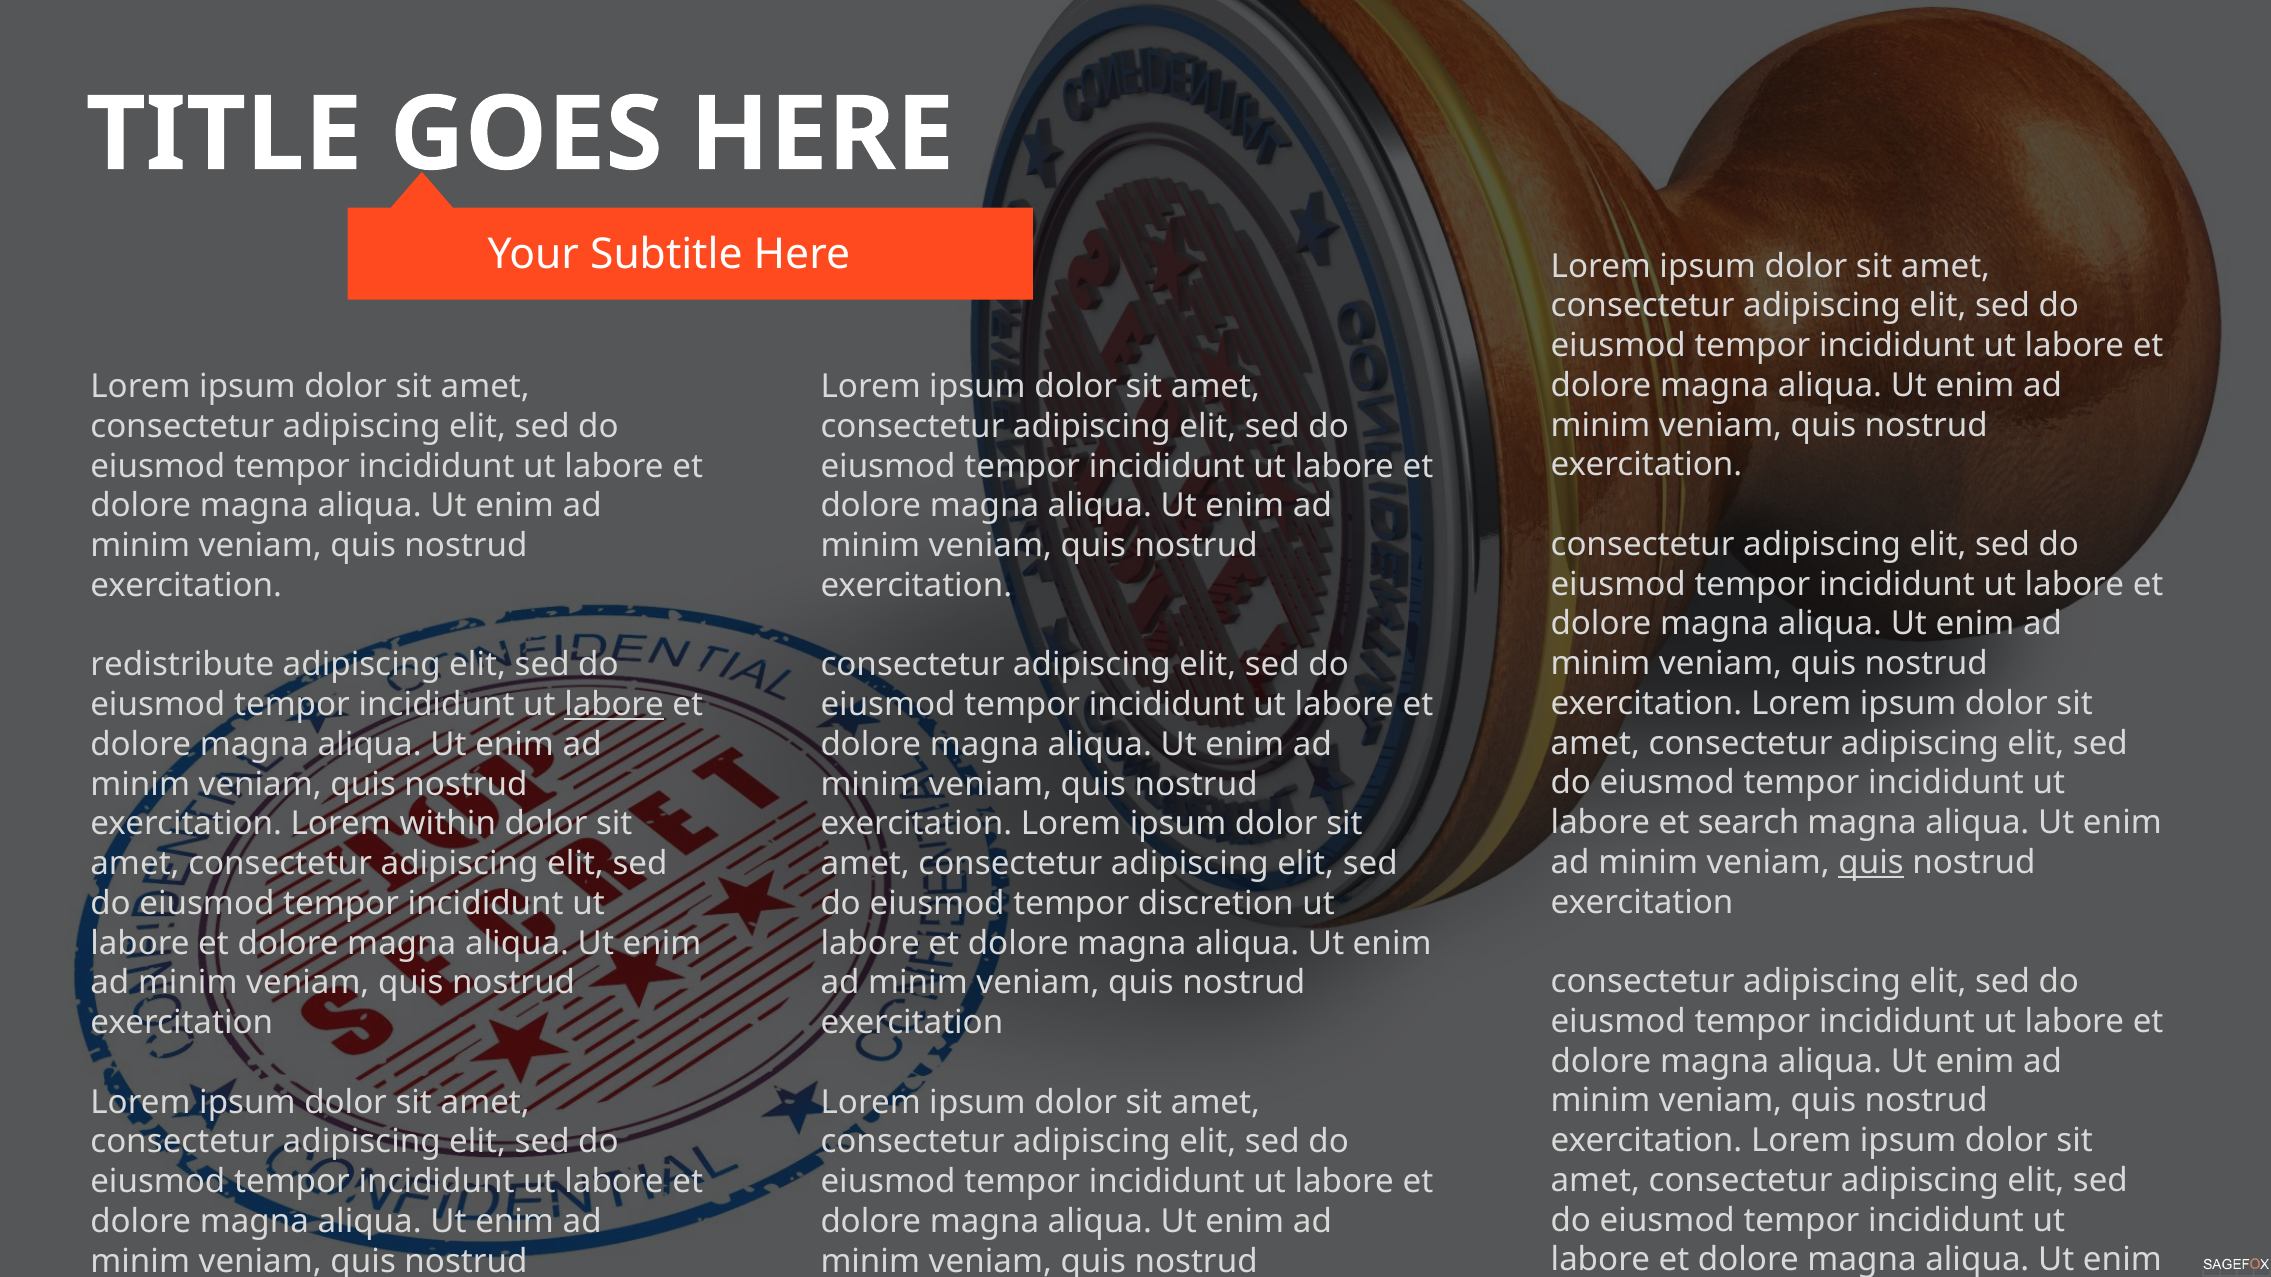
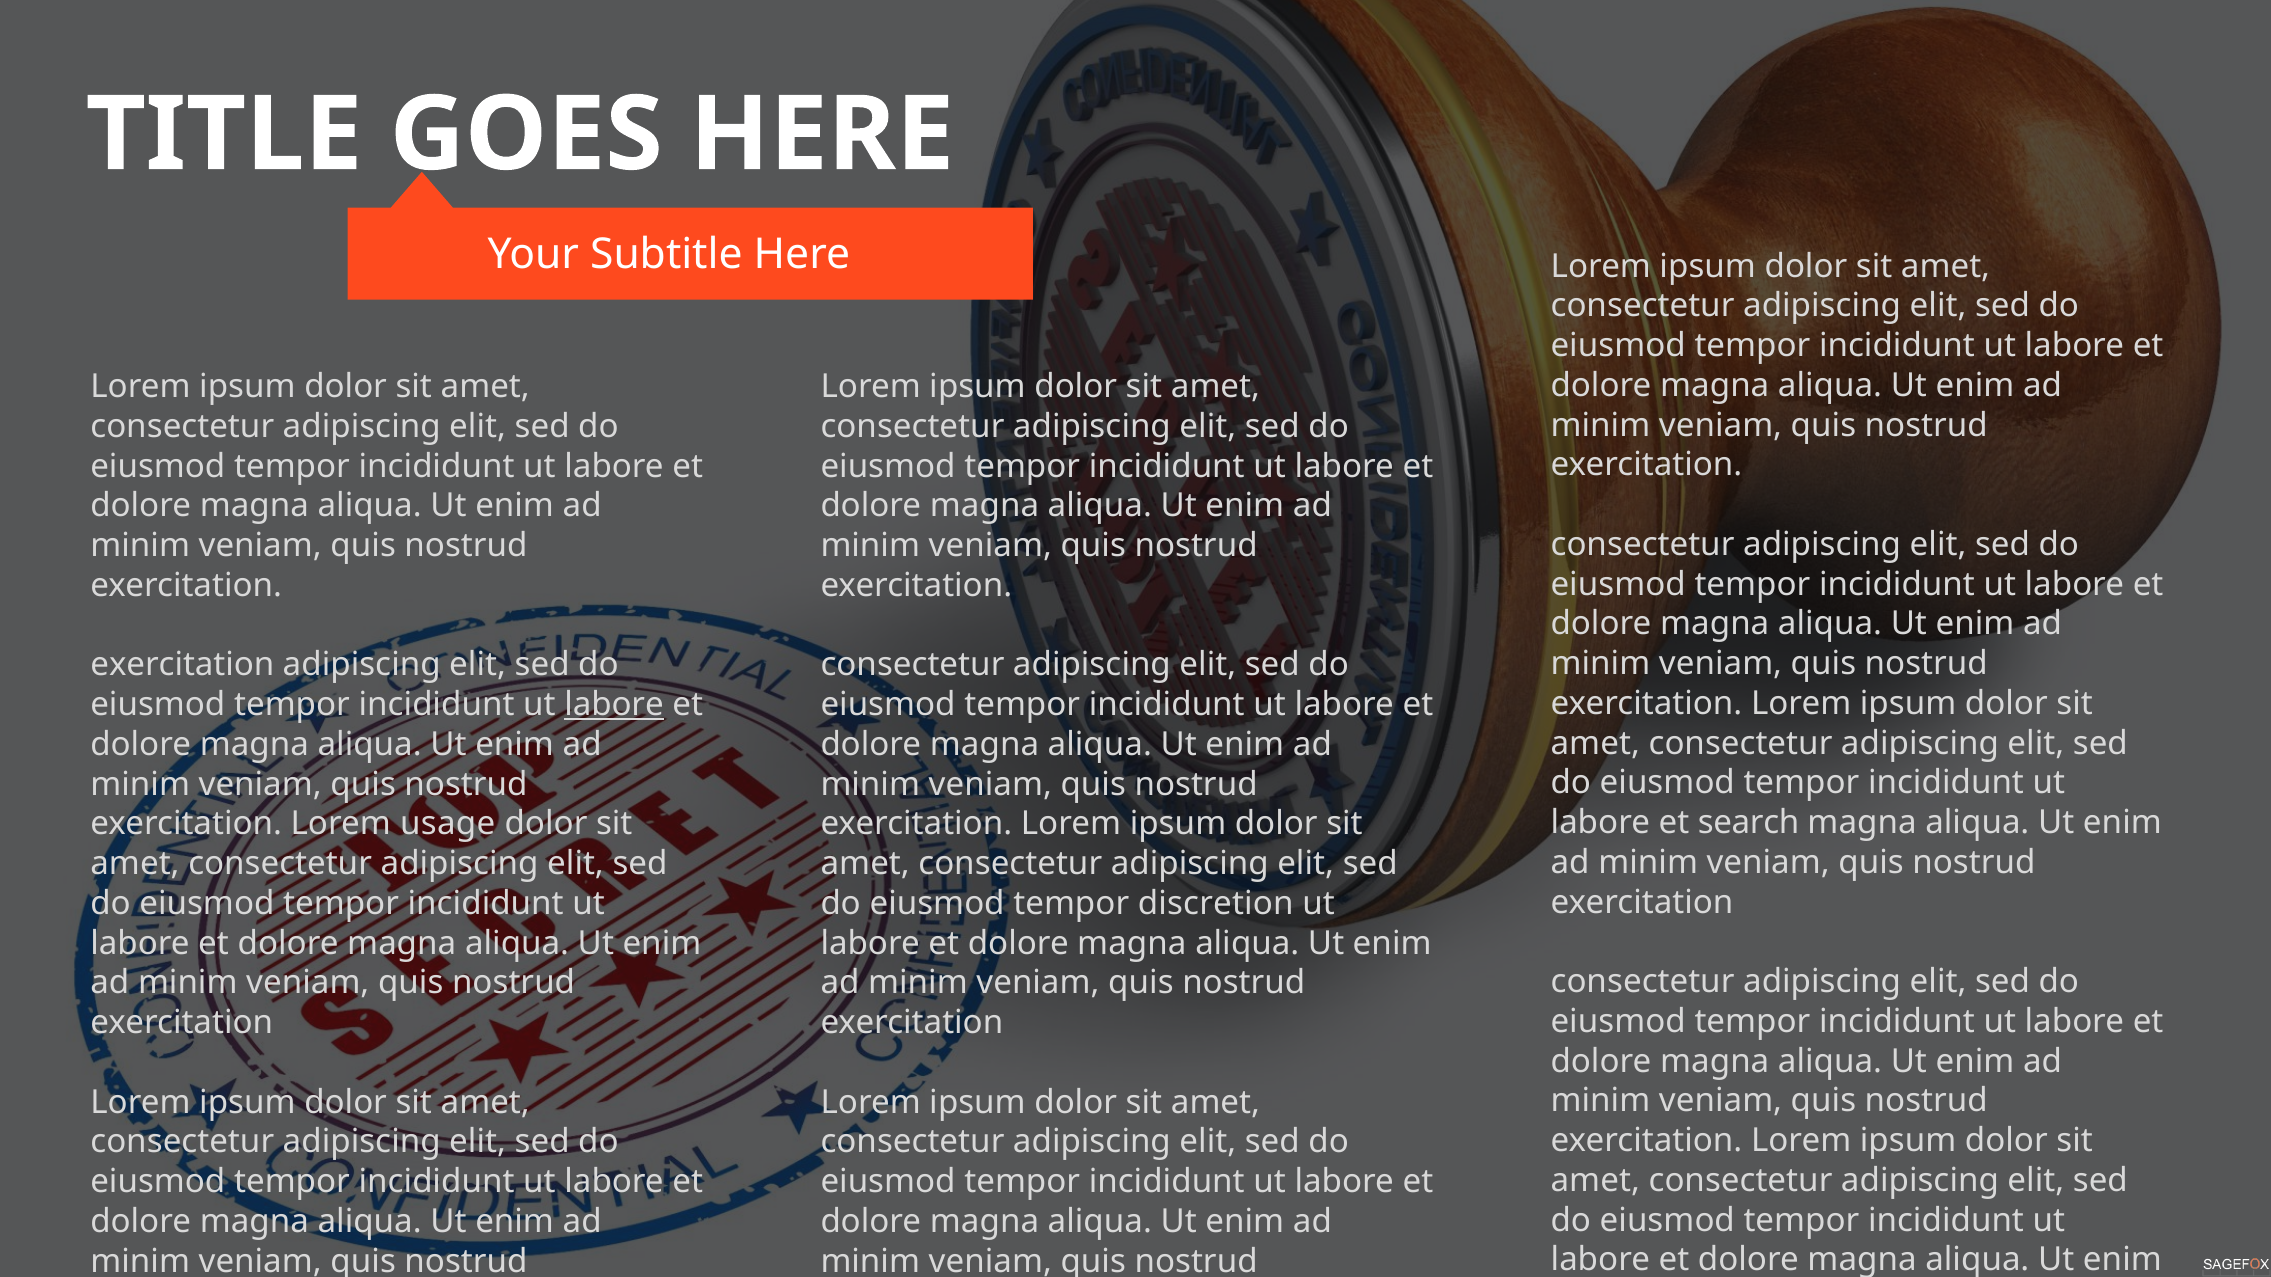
redistribute at (182, 665): redistribute -> exercitation
within: within -> usage
quis at (1871, 863) underline: present -> none
